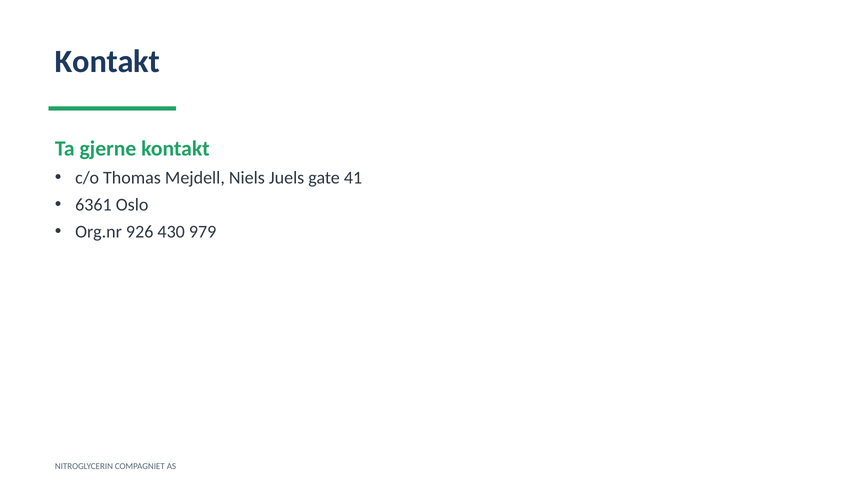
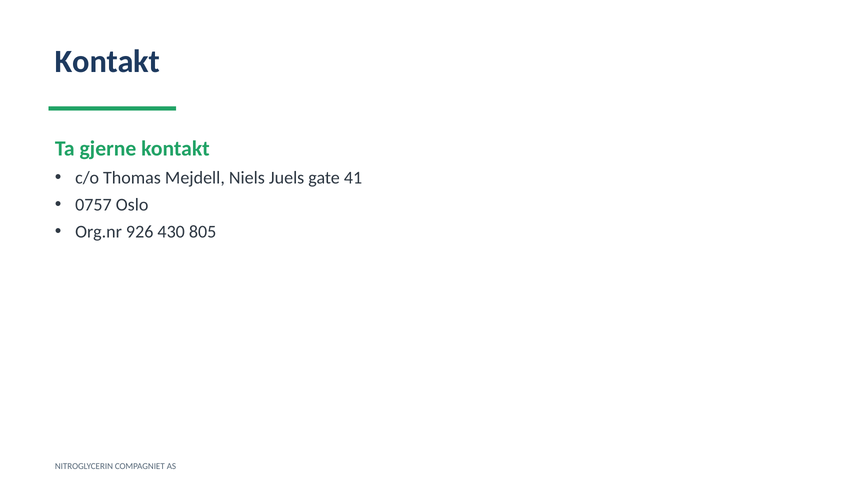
6361: 6361 -> 0757
979: 979 -> 805
